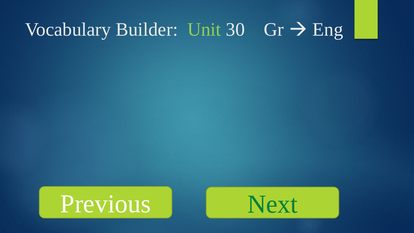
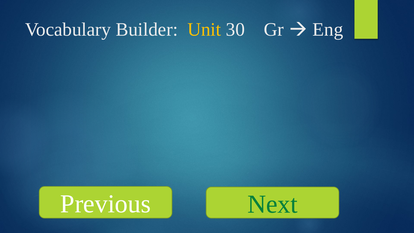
Unit colour: light green -> yellow
